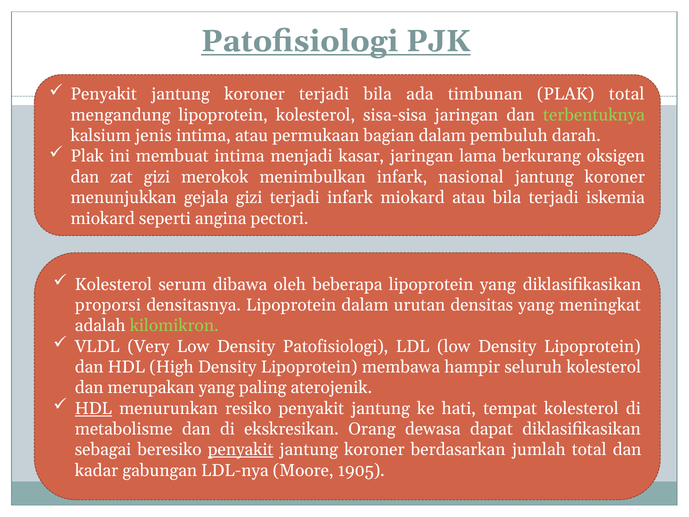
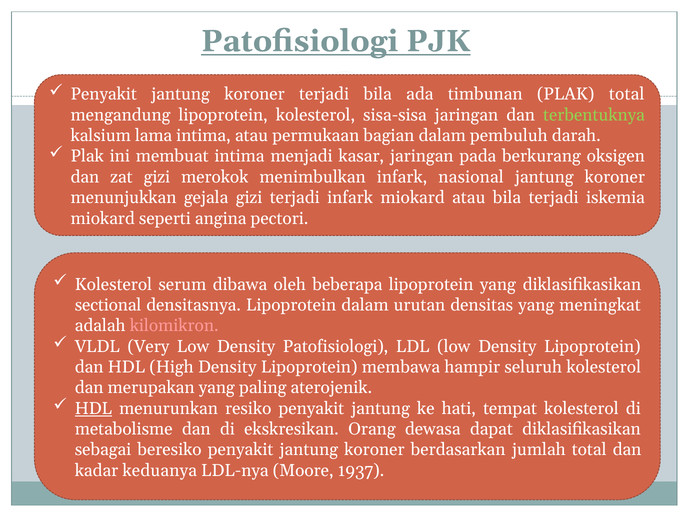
jenis: jenis -> lama
lama: lama -> pada
proporsi: proporsi -> sectional
kilomikron colour: light green -> pink
penyakit at (241, 450) underline: present -> none
gabungan: gabungan -> keduanya
1905: 1905 -> 1937
